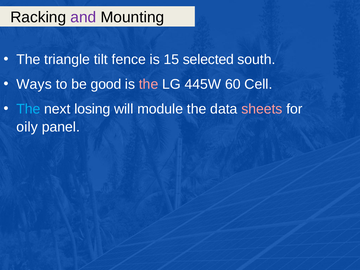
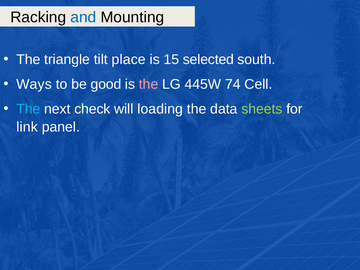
and colour: purple -> blue
fence: fence -> place
60: 60 -> 74
losing: losing -> check
module: module -> loading
sheets colour: pink -> light green
oily: oily -> link
